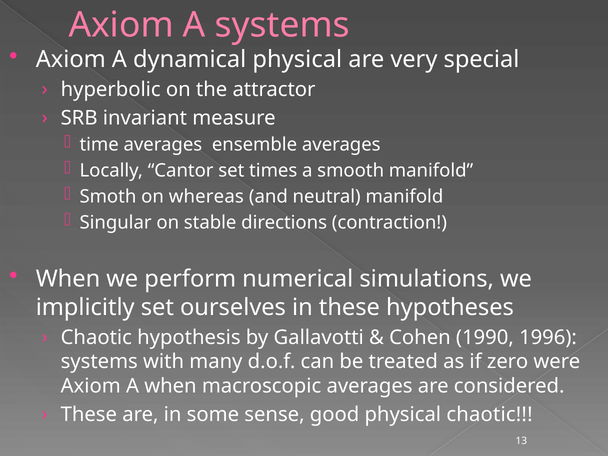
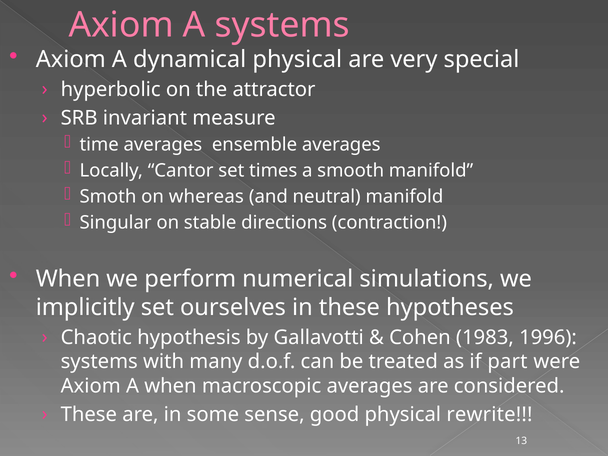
1990: 1990 -> 1983
zero: zero -> part
physical chaotic: chaotic -> rewrite
